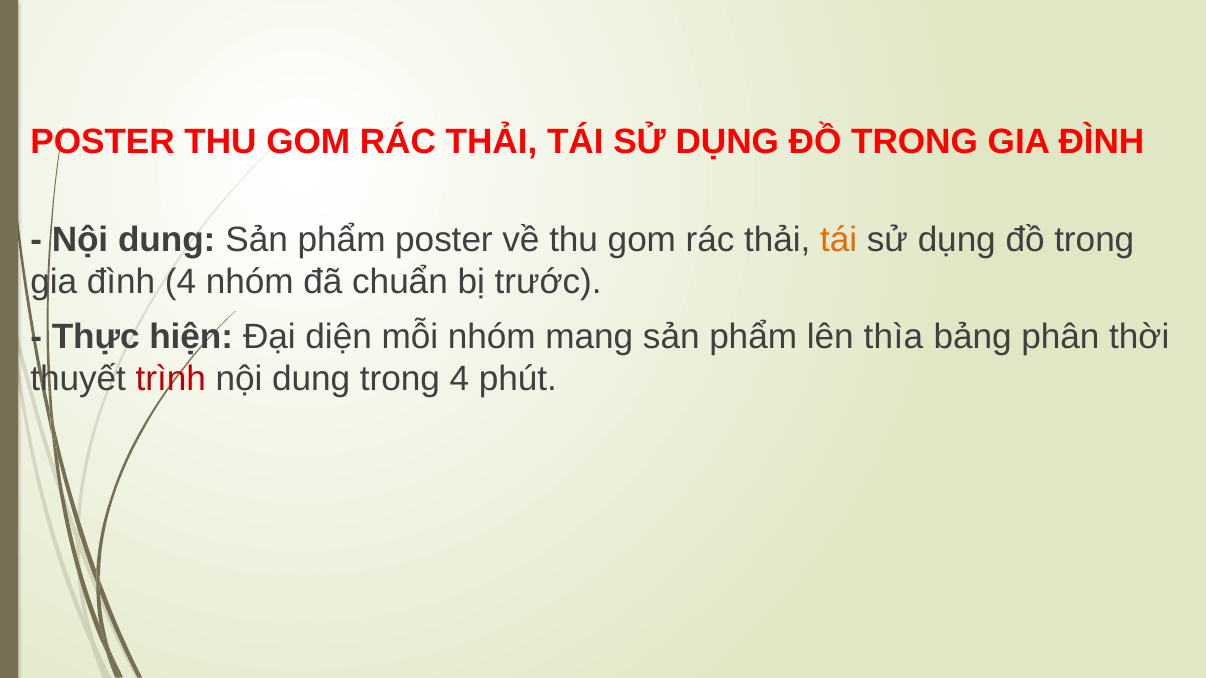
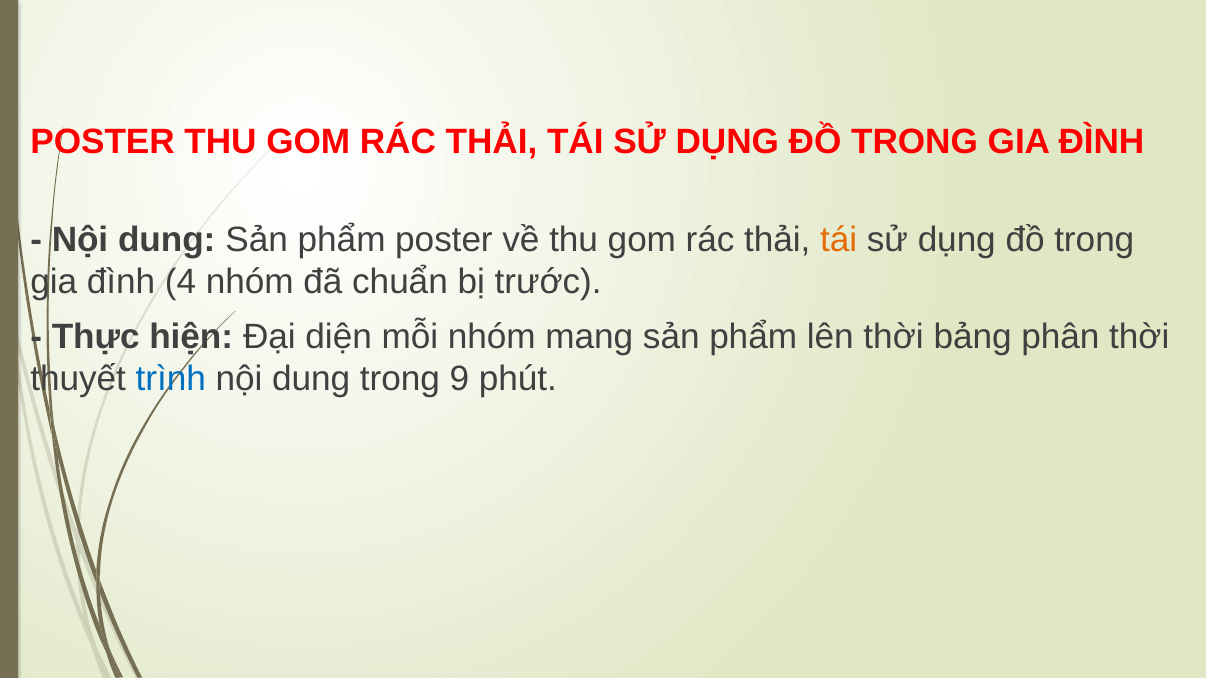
lên thìa: thìa -> thời
trình colour: red -> blue
trong 4: 4 -> 9
